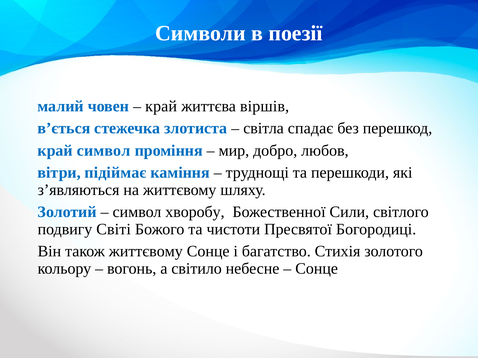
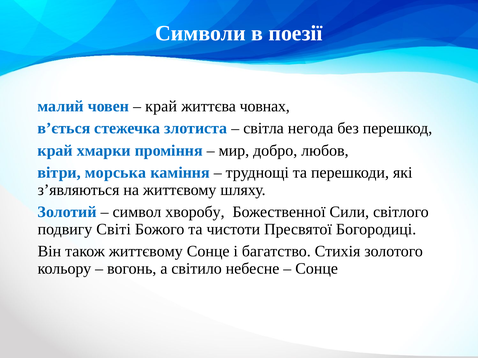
віршів: віршів -> човнах
спадає: спадає -> негода
край символ: символ -> хмарки
підіймає: підіймає -> морська
